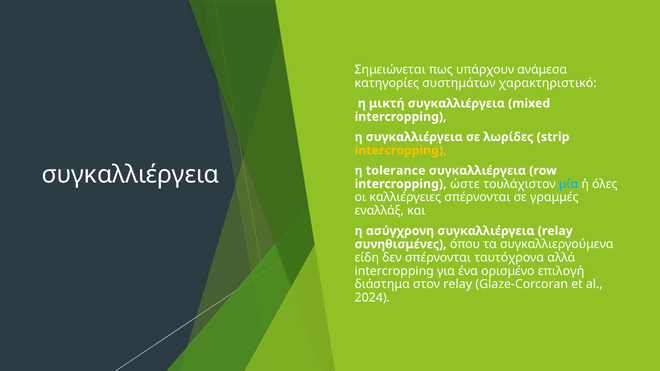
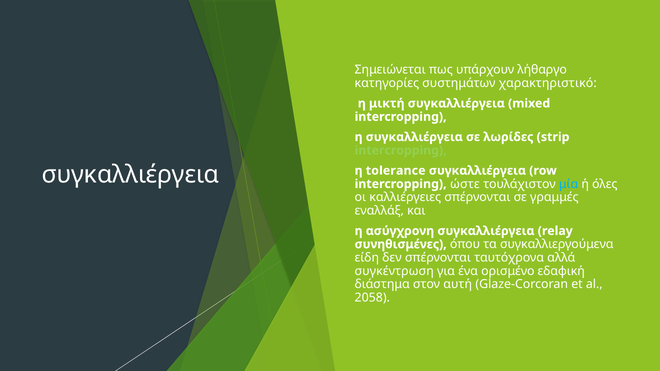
ανάμεσα: ανάμεσα -> λήθαργο
intercropping at (401, 150) colour: yellow -> light green
intercropping at (394, 271): intercropping -> συγκέντρωση
επιλογή: επιλογή -> εδαφική
στον relay: relay -> αυτή
2024: 2024 -> 2058
